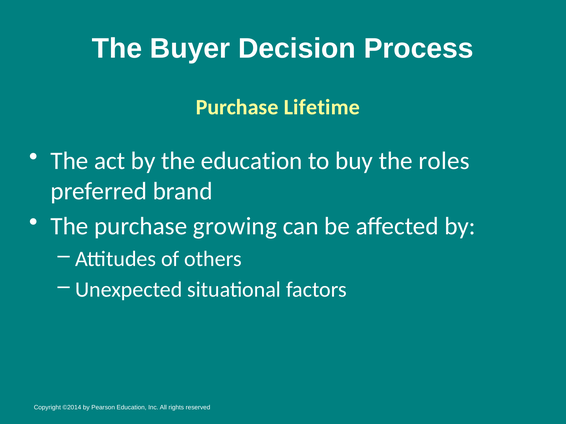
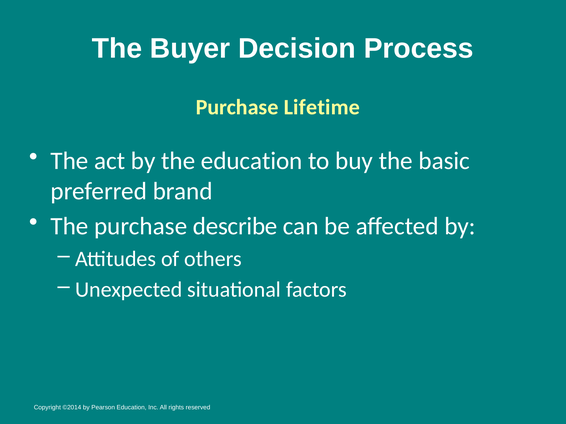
roles: roles -> basic
growing: growing -> describe
